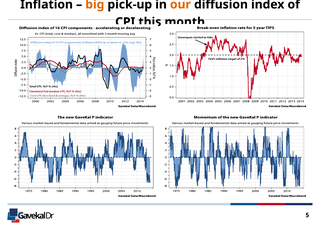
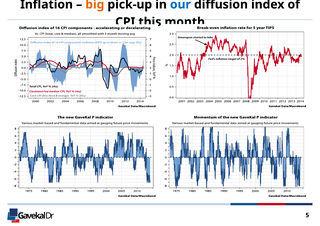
our colour: orange -> blue
